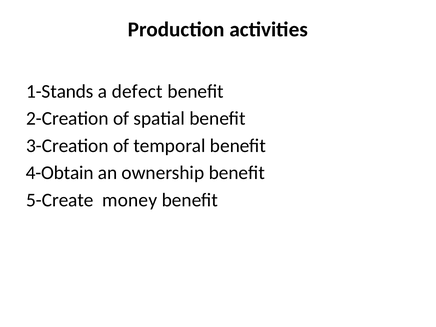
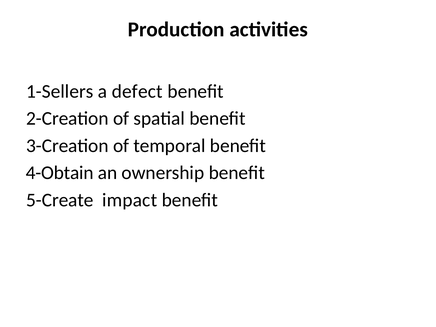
1-Stands: 1-Stands -> 1-Sellers
money: money -> impact
